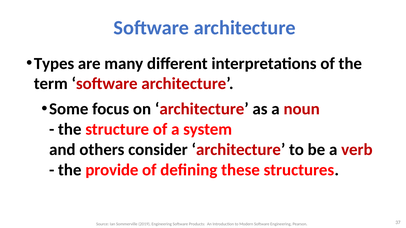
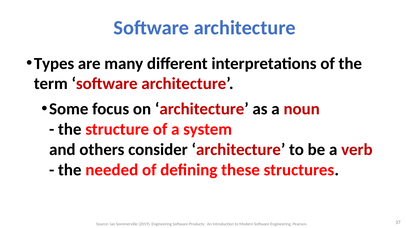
provide: provide -> needed
